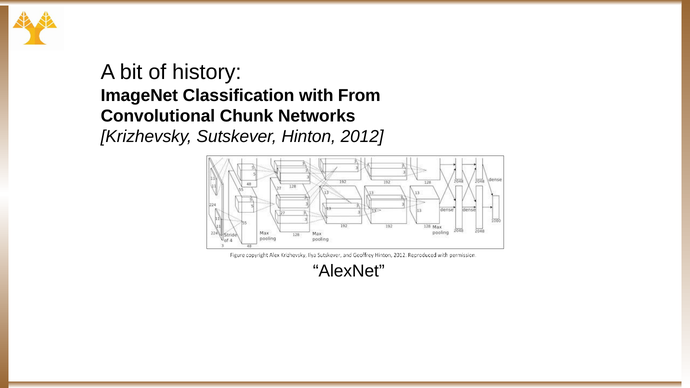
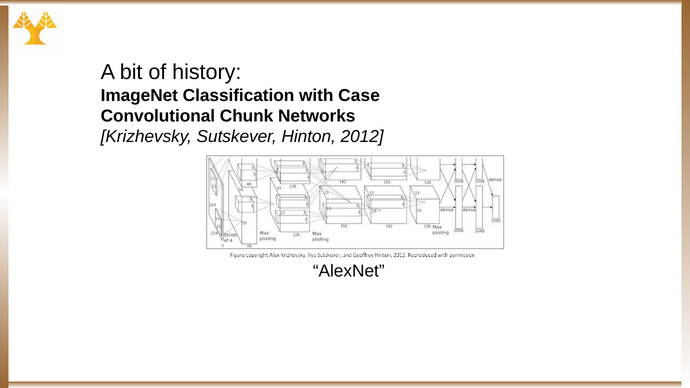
From: From -> Case
